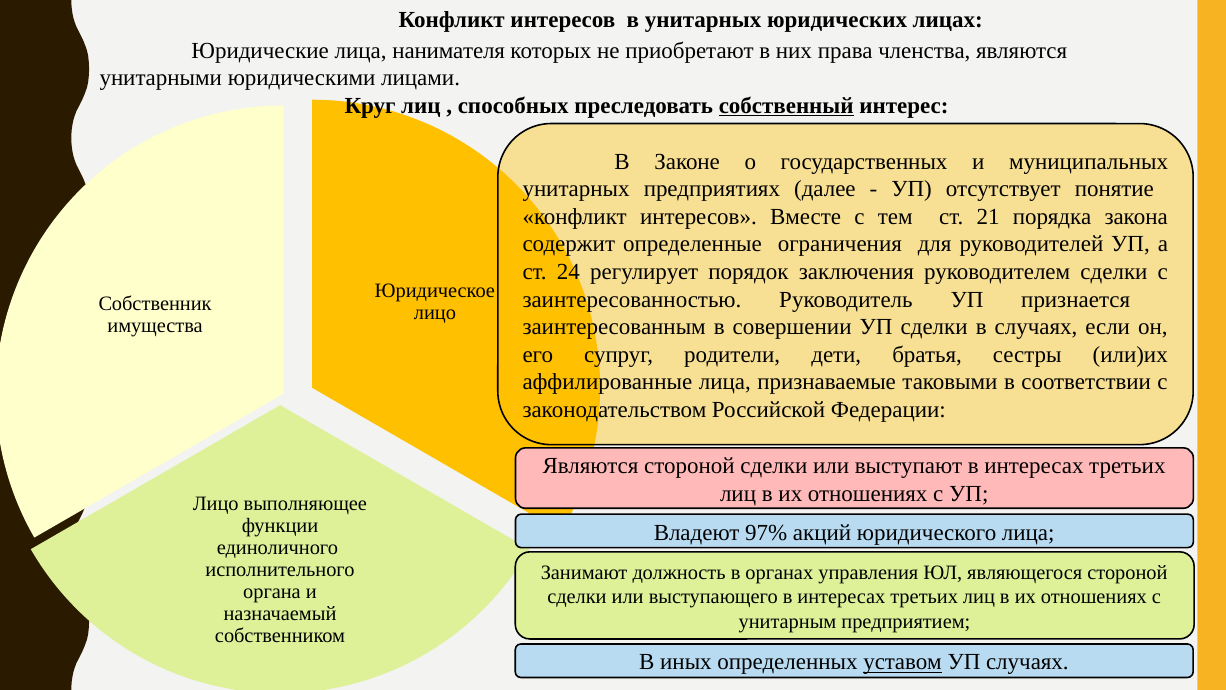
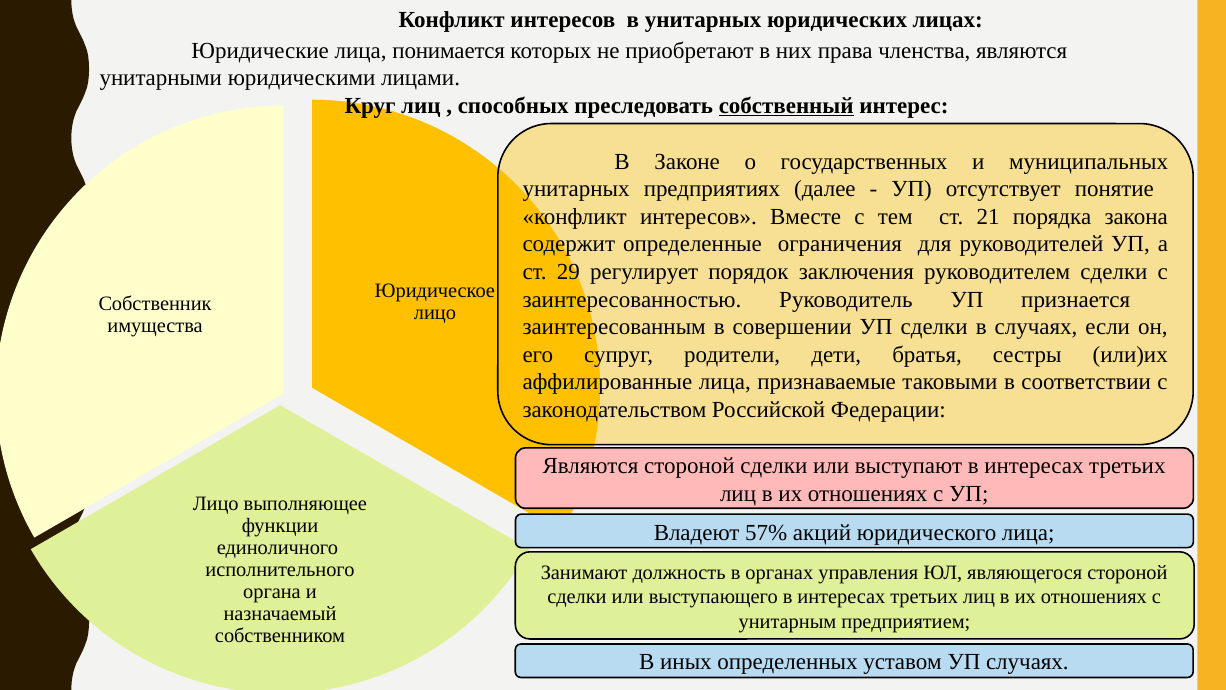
нанимателя: нанимателя -> понимается
24: 24 -> 29
97%: 97% -> 57%
уставом underline: present -> none
